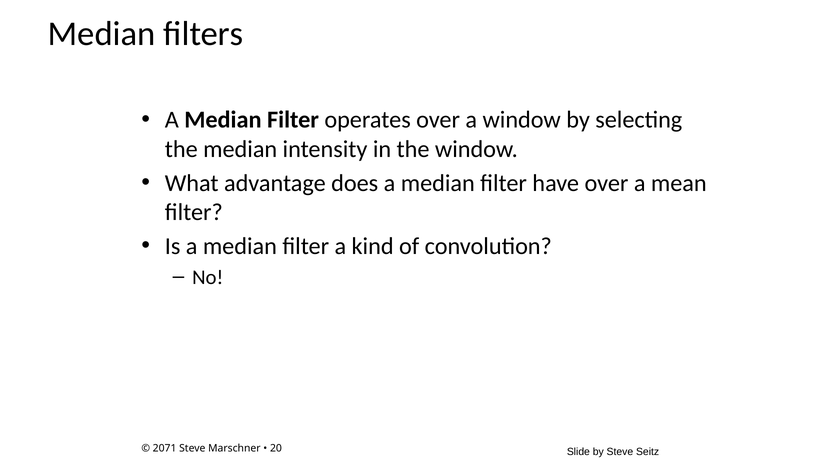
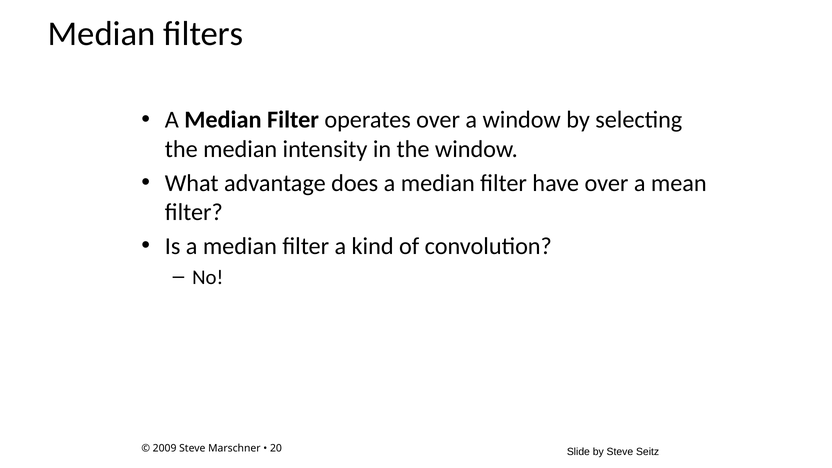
2071: 2071 -> 2009
